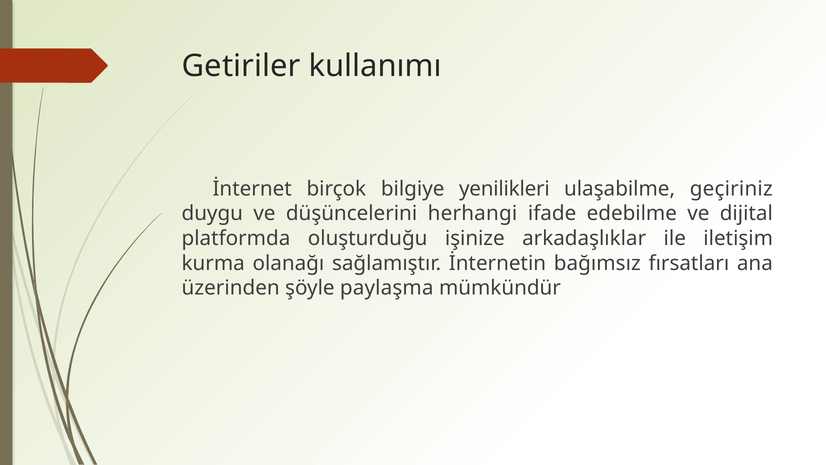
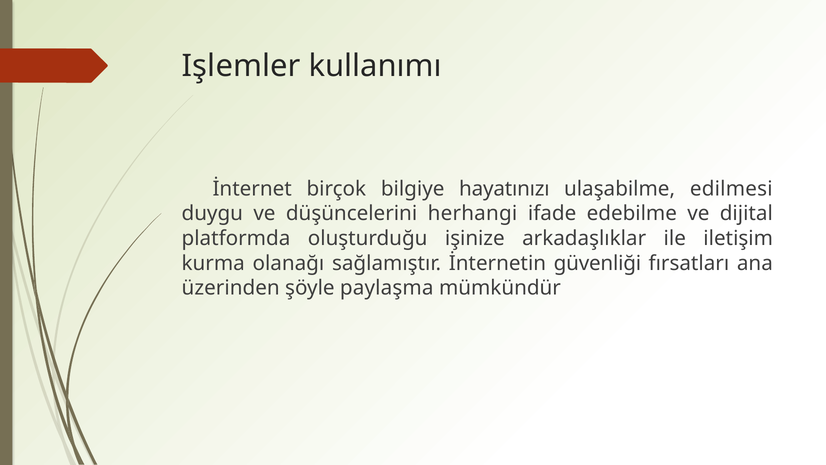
Getiriler: Getiriler -> Işlemler
yenilikleri: yenilikleri -> hayatınızı
geçiriniz: geçiriniz -> edilmesi
bağımsız: bağımsız -> güvenliği
